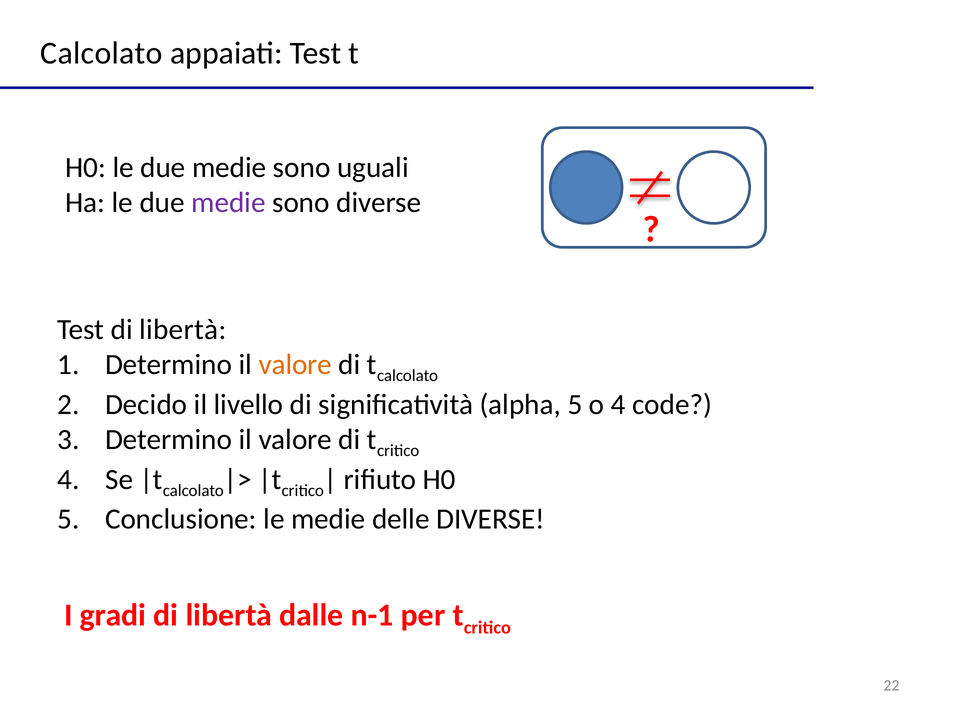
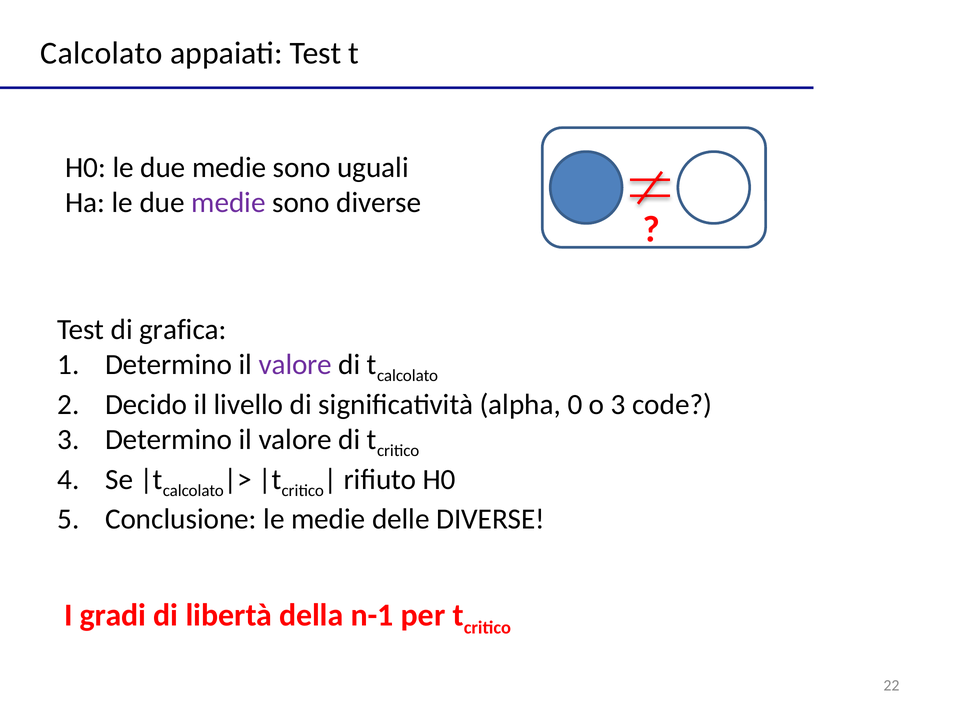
Test di libertà: libertà -> grafica
valore at (295, 364) colour: orange -> purple
alpha 5: 5 -> 0
o 4: 4 -> 3
dalle: dalle -> della
